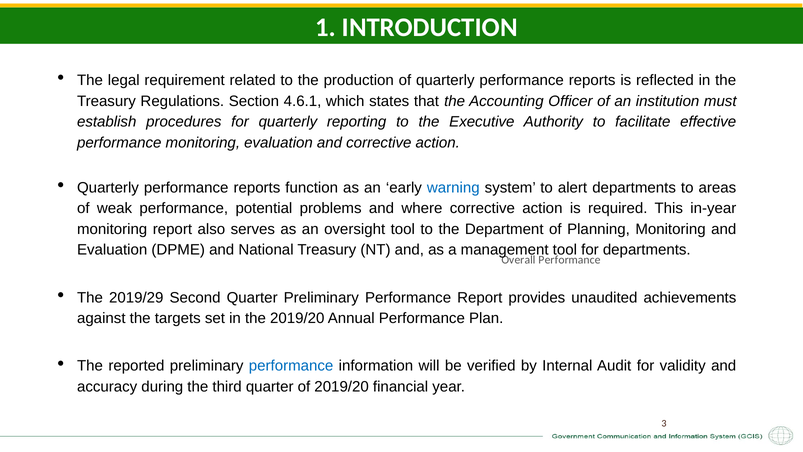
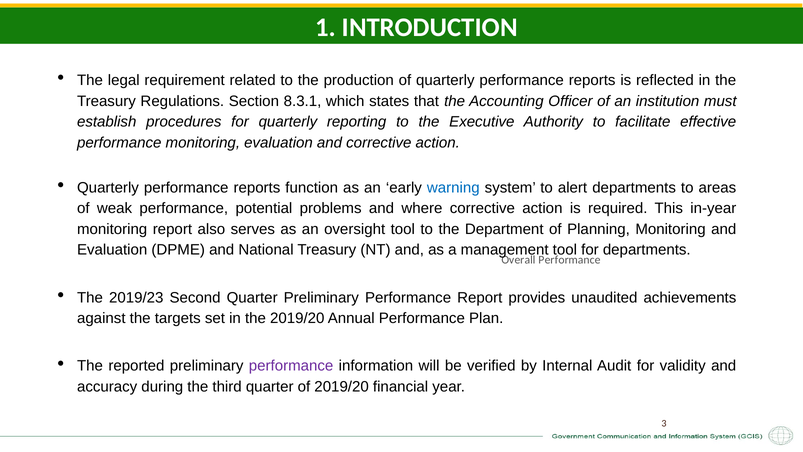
4.6.1: 4.6.1 -> 8.3.1
2019/29: 2019/29 -> 2019/23
performance at (291, 366) colour: blue -> purple
